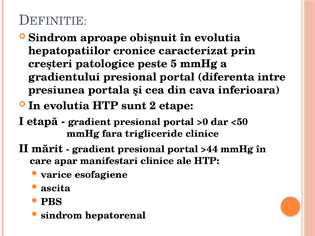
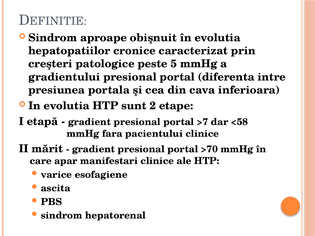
>0: >0 -> >7
<50: <50 -> <58
trigliceride: trigliceride -> pacientului
>44: >44 -> >70
